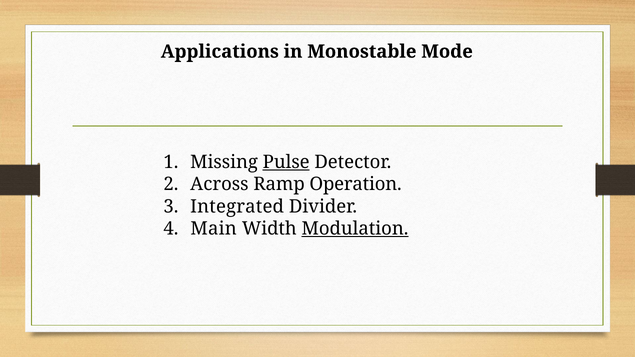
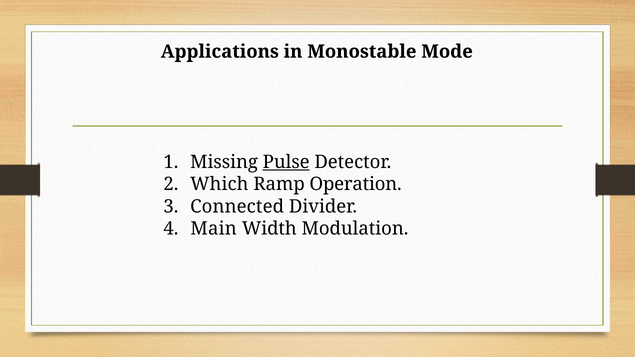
Across: Across -> Which
Integrated: Integrated -> Connected
Modulation underline: present -> none
